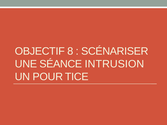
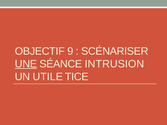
8: 8 -> 9
UNE underline: none -> present
POUR: POUR -> UTILE
